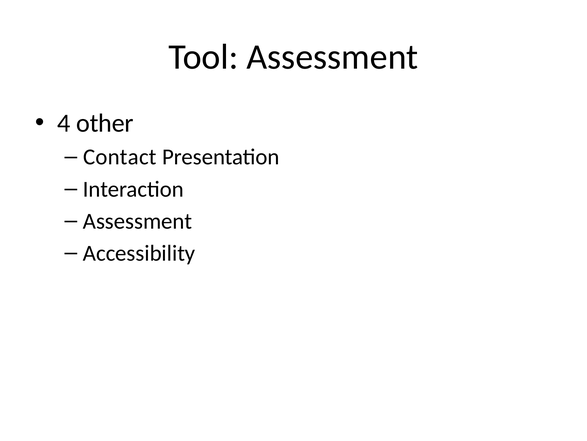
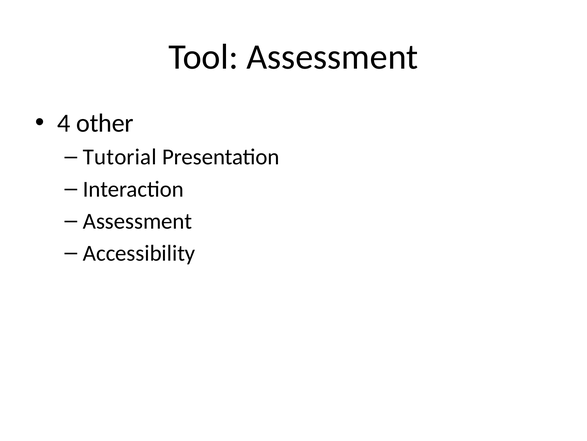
Contact: Contact -> Tutorial
